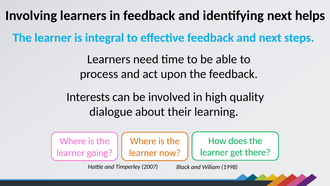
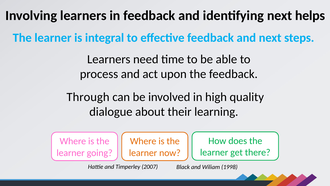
Interests: Interests -> Through
